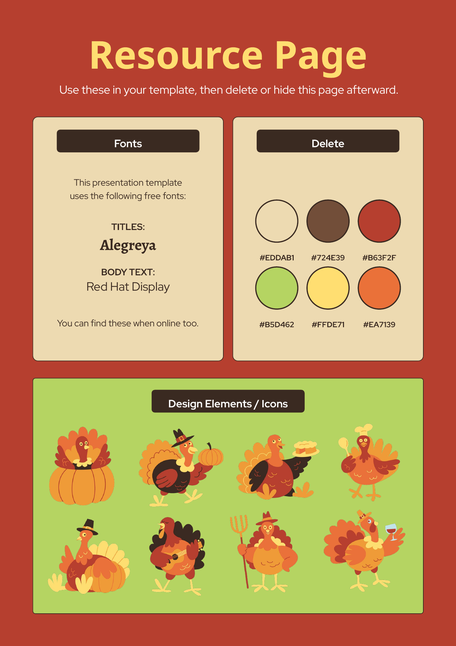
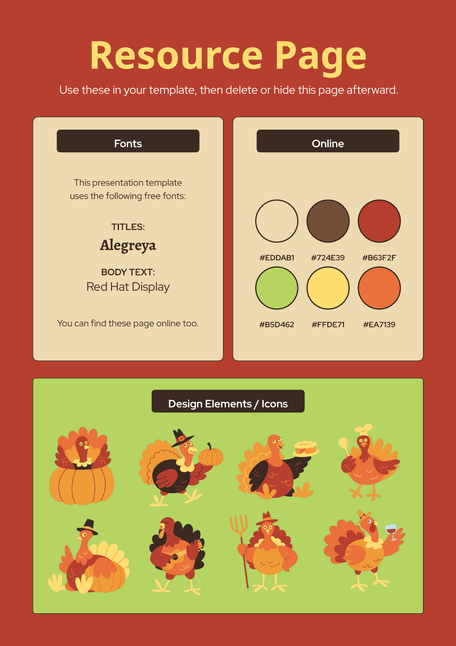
Fonts Delete: Delete -> Online
these when: when -> page
